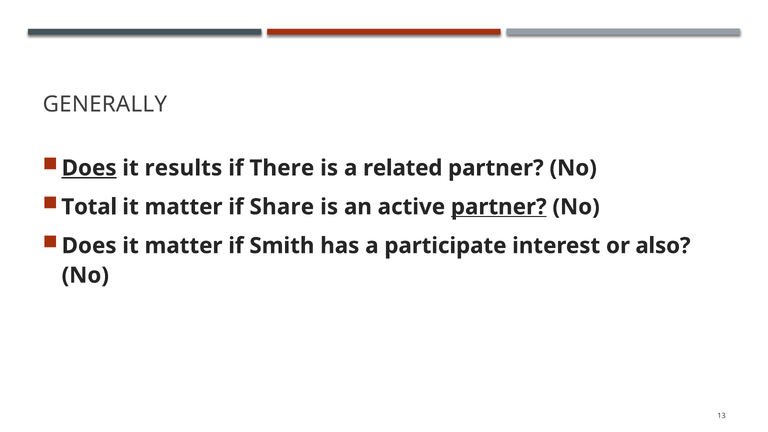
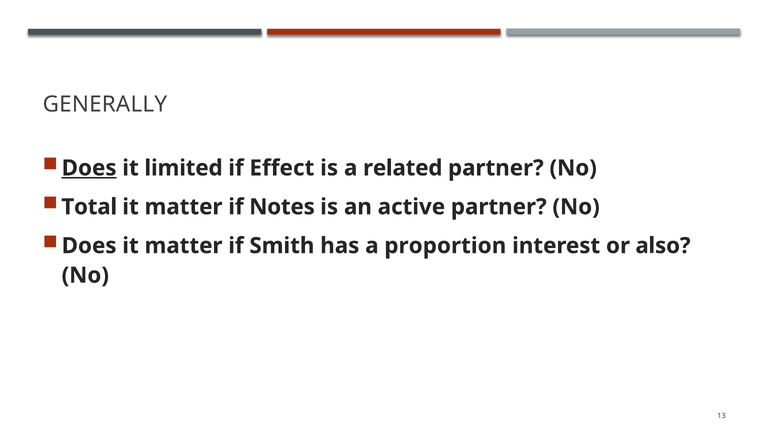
results: results -> limited
There: There -> Effect
Share: Share -> Notes
partner at (499, 207) underline: present -> none
participate: participate -> proportion
